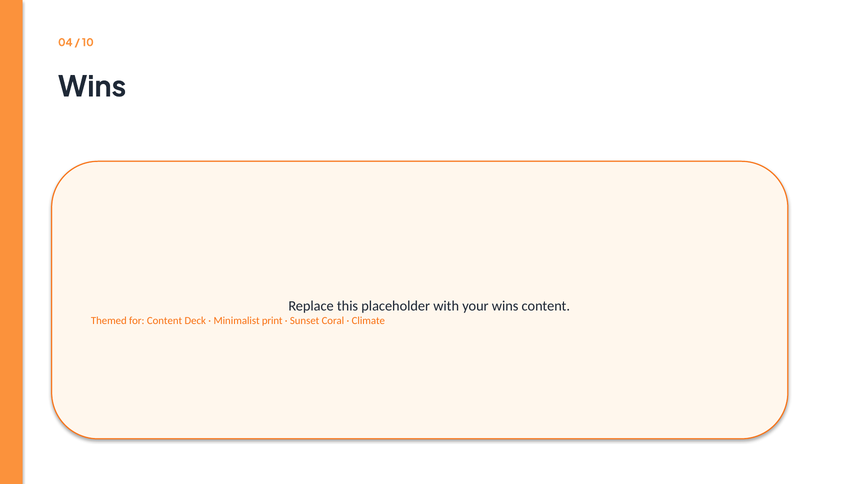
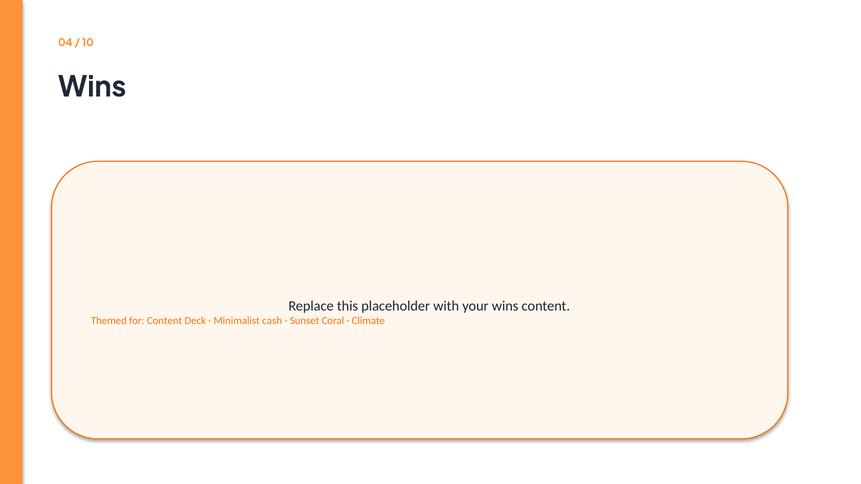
print: print -> cash
